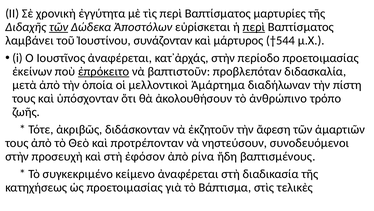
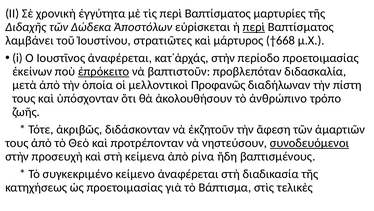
τῶν at (59, 27) underline: present -> none
συνάζονταν: συνάζονταν -> στρατιῶτες
†544: †544 -> †668
Ἁμάρτημα: Ἁμάρτημα -> Προφανῶς
συνοδευόμενοι underline: none -> present
ἐφόσον: ἐφόσον -> κείμενα
